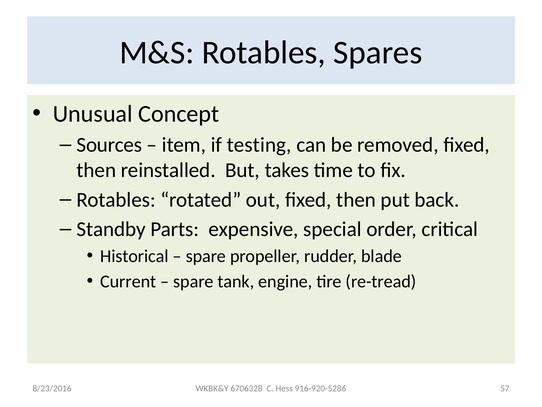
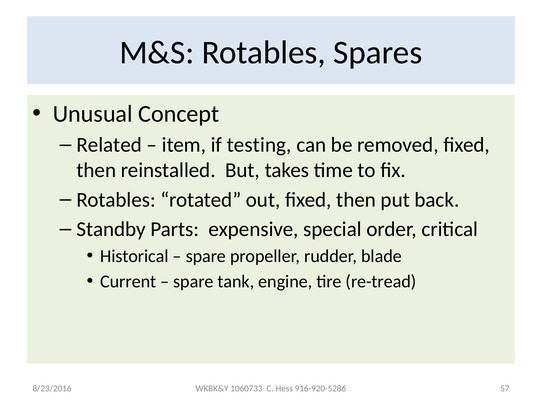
Sources: Sources -> Related
6706328: 6706328 -> 1060733
